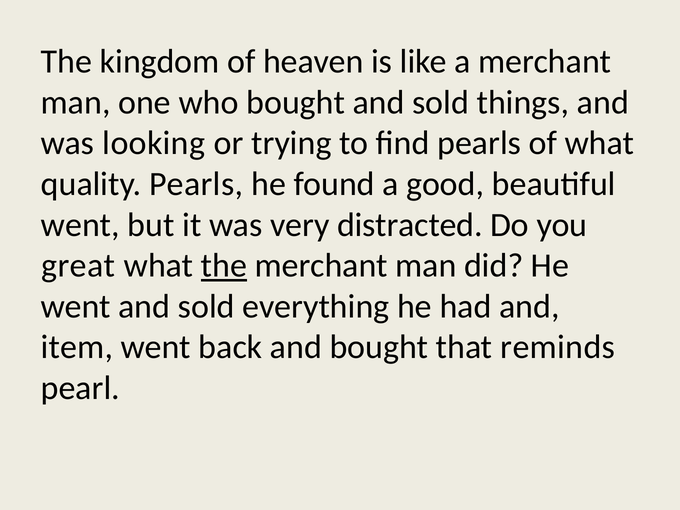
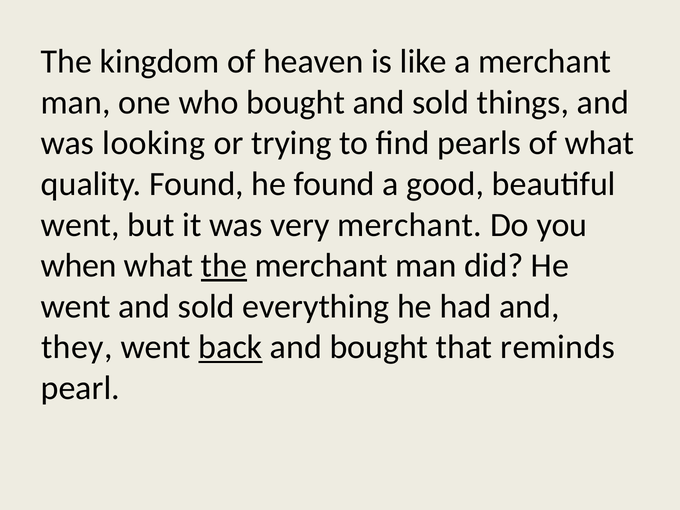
quality Pearls: Pearls -> Found
very distracted: distracted -> merchant
great: great -> when
item: item -> they
back underline: none -> present
